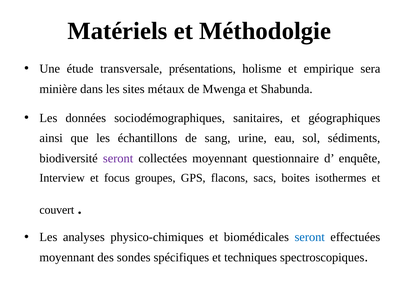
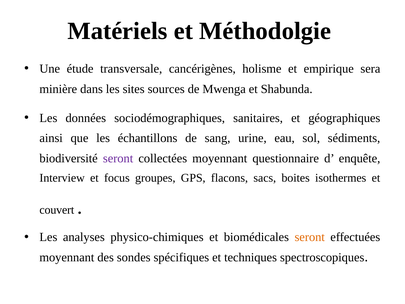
présentations: présentations -> cancérigènes
métaux: métaux -> sources
seront at (310, 237) colour: blue -> orange
